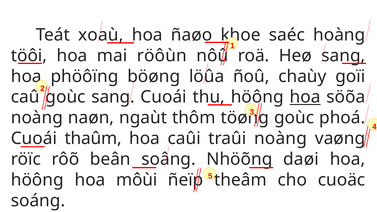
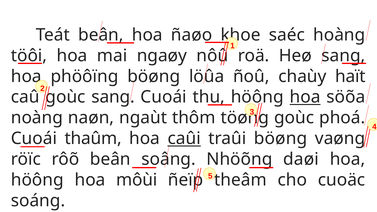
Teát xoaù: xoaù -> beân
röôùn: röôùn -> ngaøy
goïi: goïi -> haït
caûi underline: none -> present
traûi noàng: noàng -> böøng
